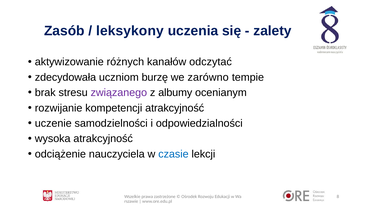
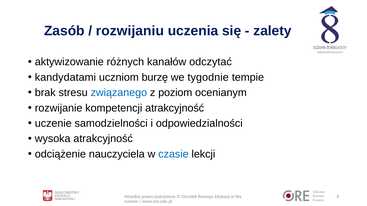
leksykony: leksykony -> rozwijaniu
zdecydowała: zdecydowała -> kandydatami
zarówno: zarówno -> tygodnie
związanego colour: purple -> blue
albumy: albumy -> poziom
